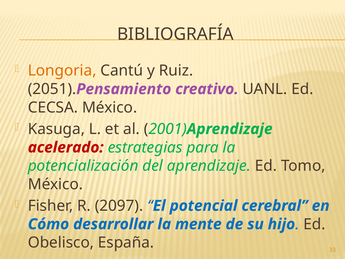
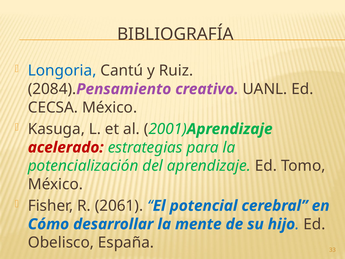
Longoria colour: orange -> blue
2051: 2051 -> 2084
2097: 2097 -> 2061
